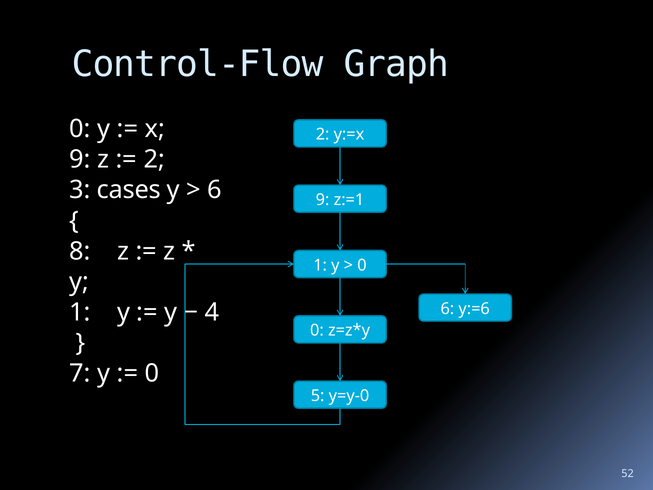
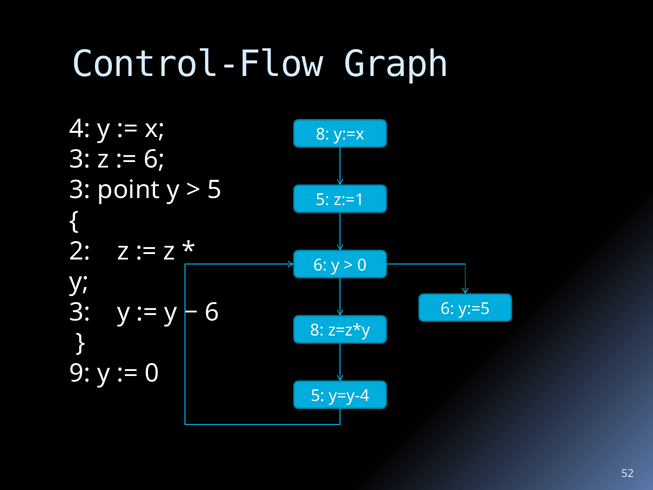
0 at (80, 129): 0 -> 4
2 at (323, 134): 2 -> 8
9 at (80, 160): 9 -> 3
2 at (154, 160): 2 -> 6
cases: cases -> point
6 at (215, 190): 6 -> 5
9 at (323, 200): 9 -> 5
8: 8 -> 2
1 at (320, 265): 1 -> 6
y:=6: y:=6 -> y:=5
1 at (80, 312): 1 -> 3
4 at (212, 312): 4 -> 6
0 at (317, 330): 0 -> 8
7: 7 -> 9
y=y-0: y=y-0 -> y=y-4
